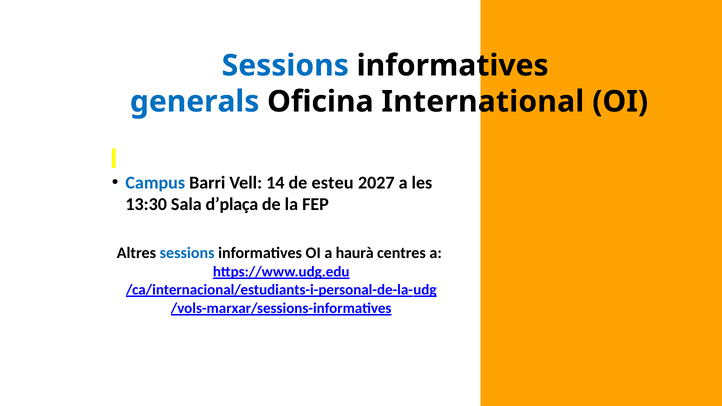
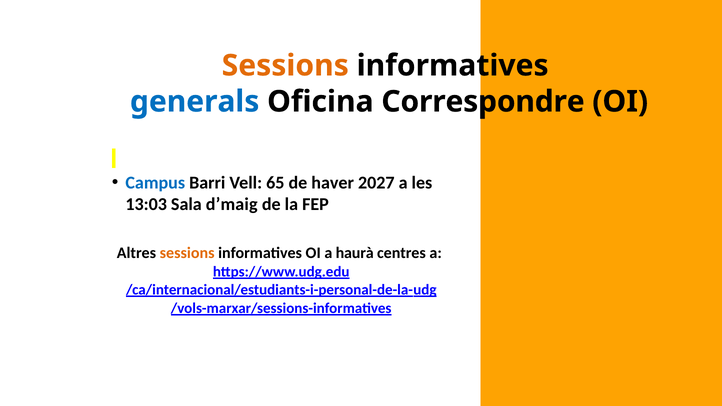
Sessions at (285, 66) colour: blue -> orange
International: International -> Correspondre
14: 14 -> 65
esteu: esteu -> haver
13:30: 13:30 -> 13:03
d’plaça: d’plaça -> d’maig
sessions at (187, 253) colour: blue -> orange
